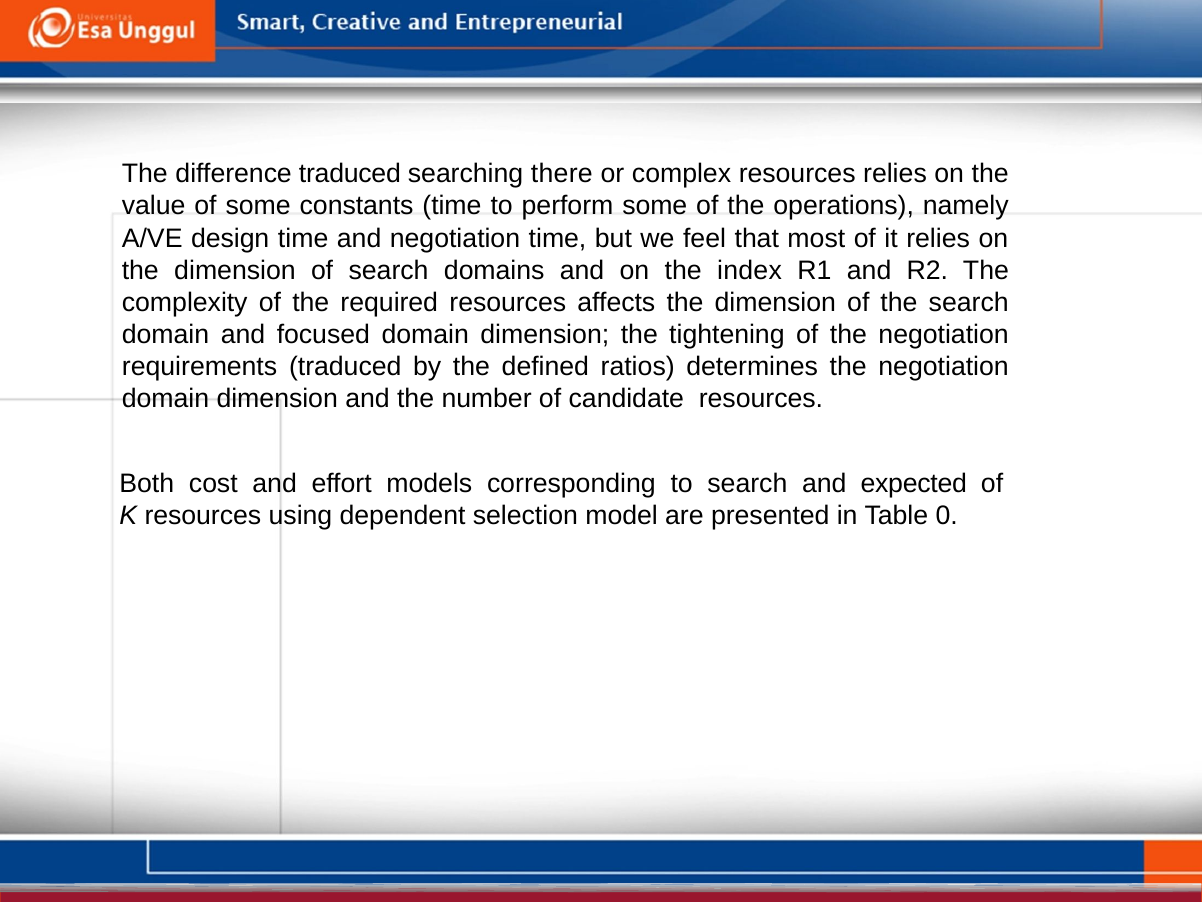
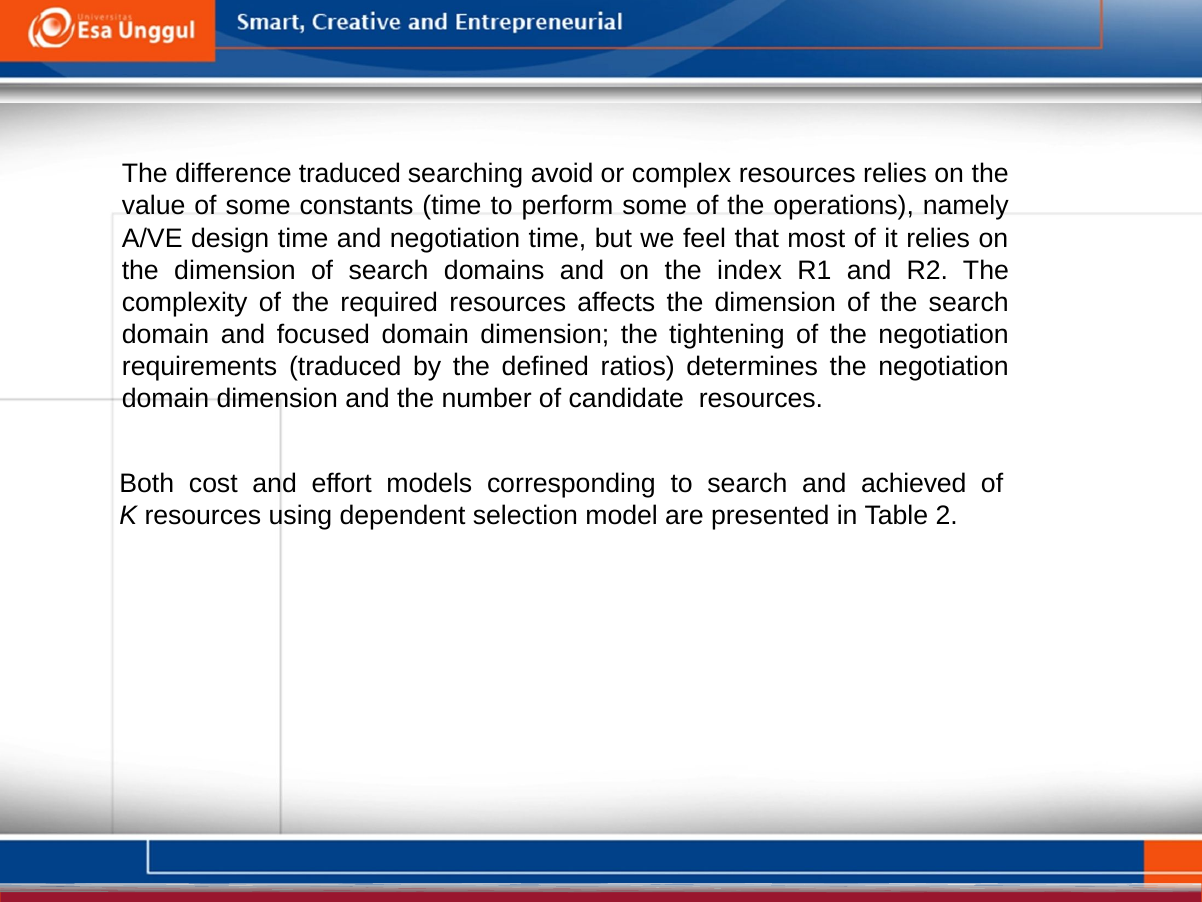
there: there -> avoid
expected: expected -> achieved
0: 0 -> 2
